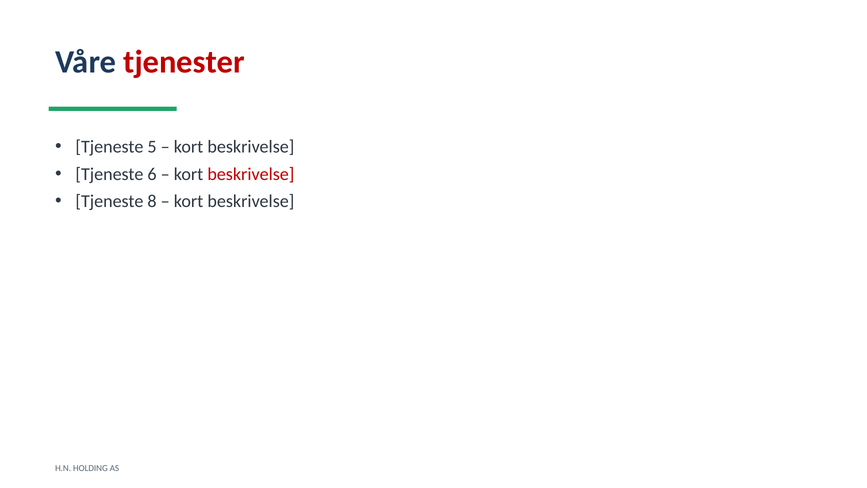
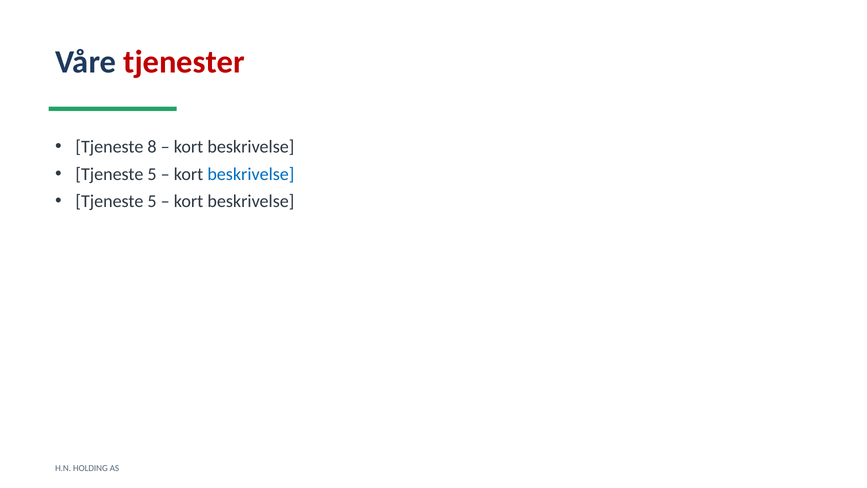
5: 5 -> 8
6 at (152, 174): 6 -> 5
beskrivelse at (251, 174) colour: red -> blue
8 at (152, 201): 8 -> 5
